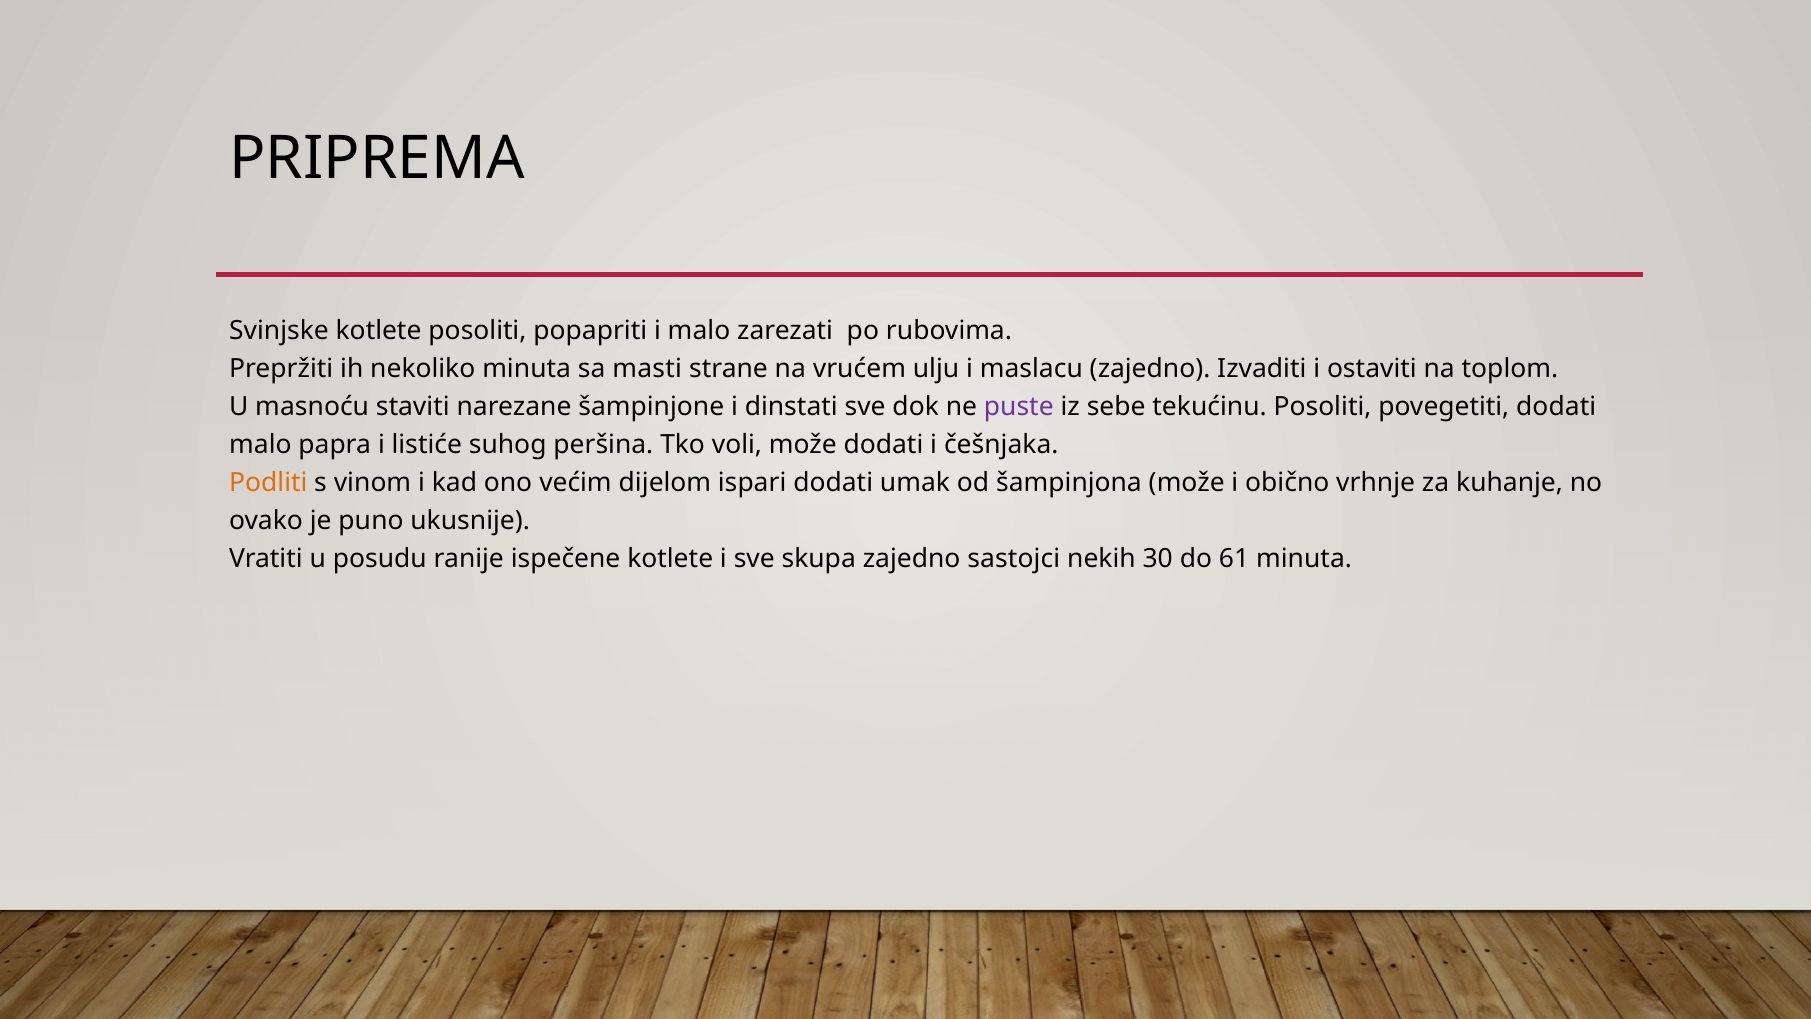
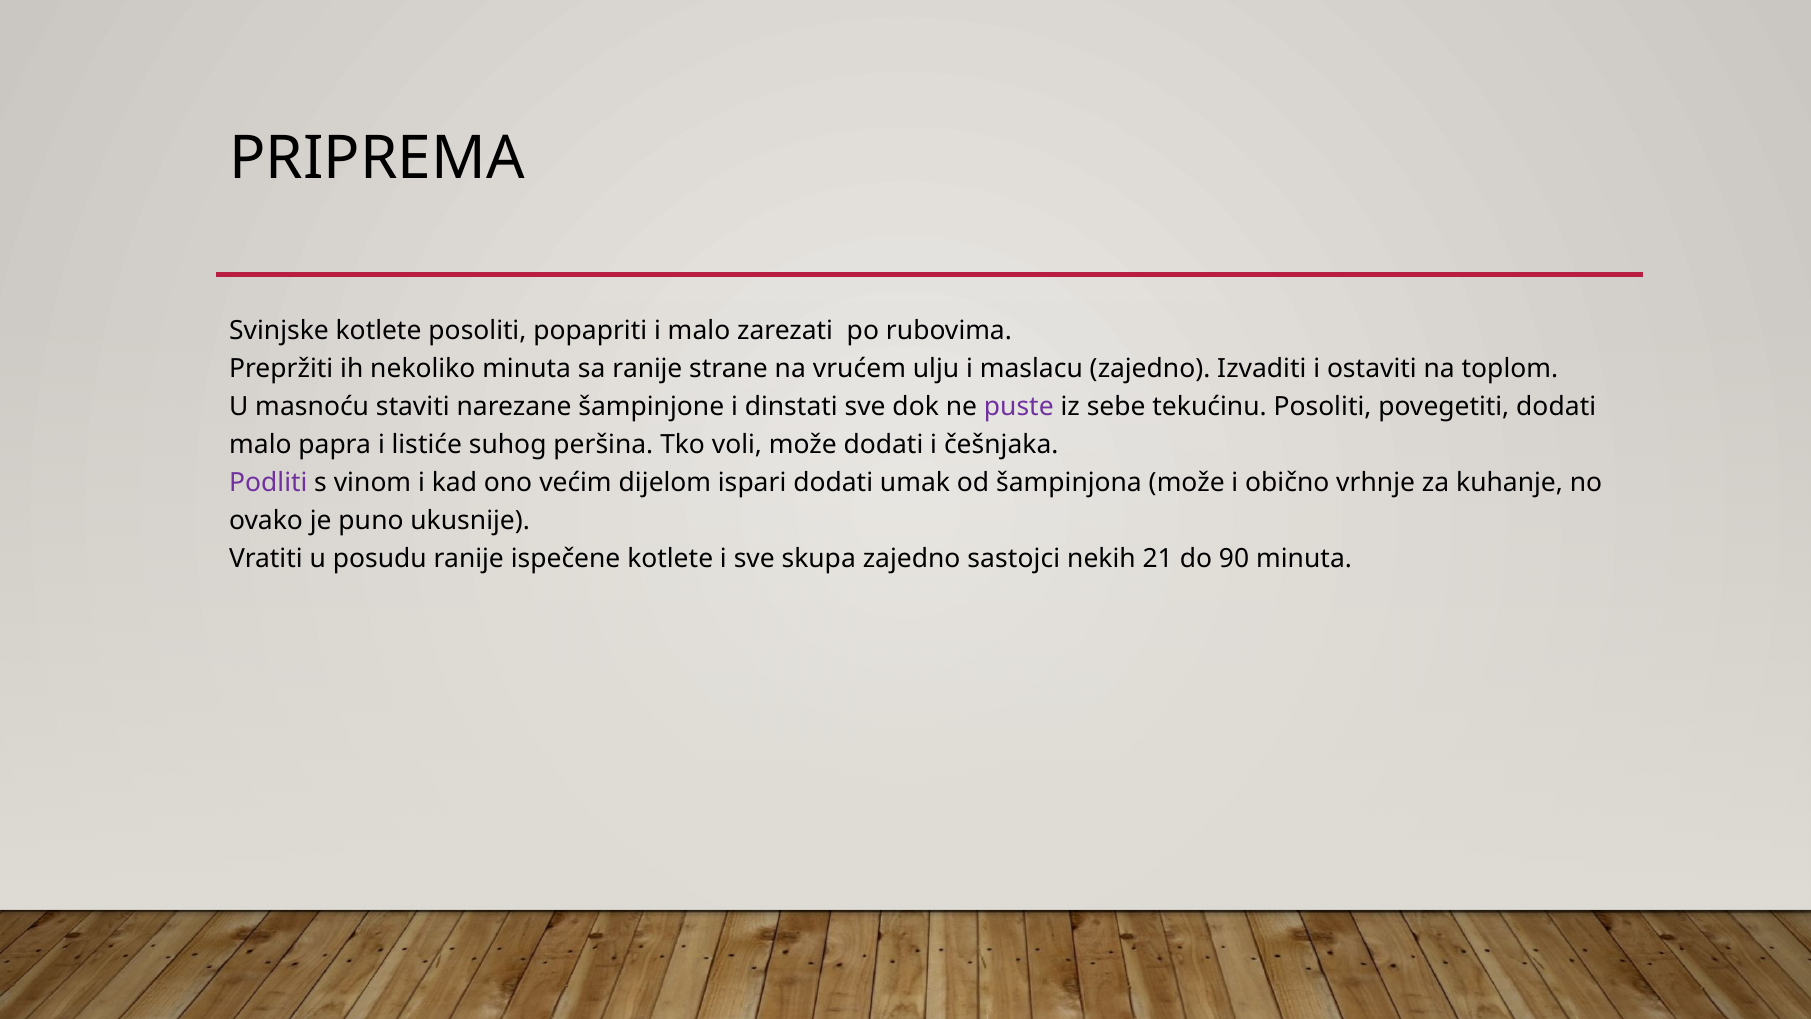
sa masti: masti -> ranije
Podliti colour: orange -> purple
30: 30 -> 21
61: 61 -> 90
